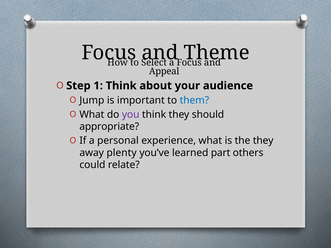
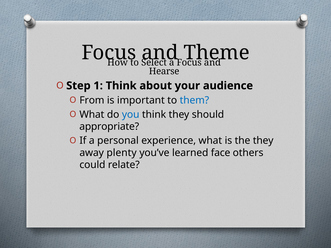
Appeal: Appeal -> Hearse
Jump: Jump -> From
you colour: purple -> blue
part: part -> face
